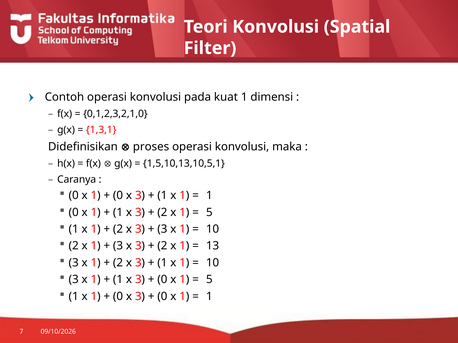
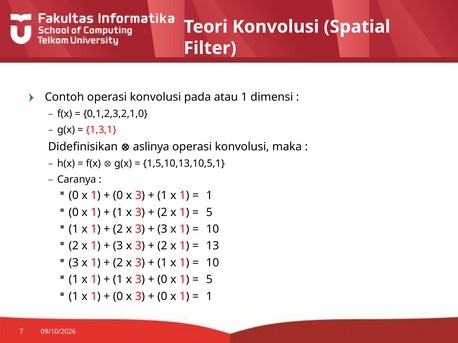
kuat: kuat -> atau
proses: proses -> aslinya
3 at (74, 280): 3 -> 1
